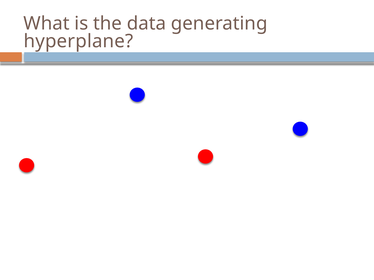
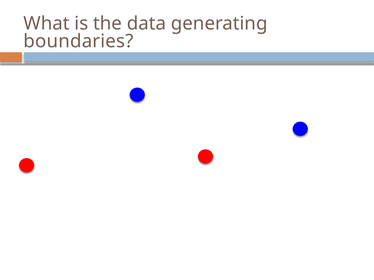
hyperplane: hyperplane -> boundaries
